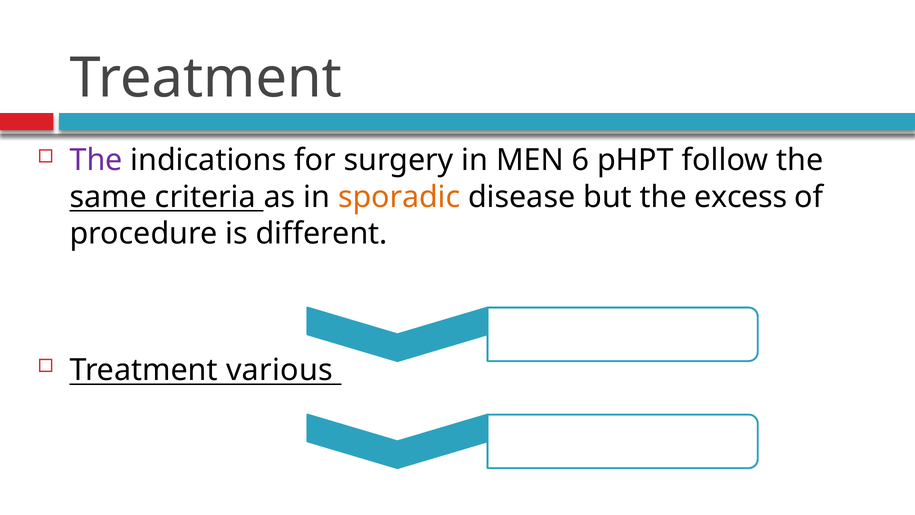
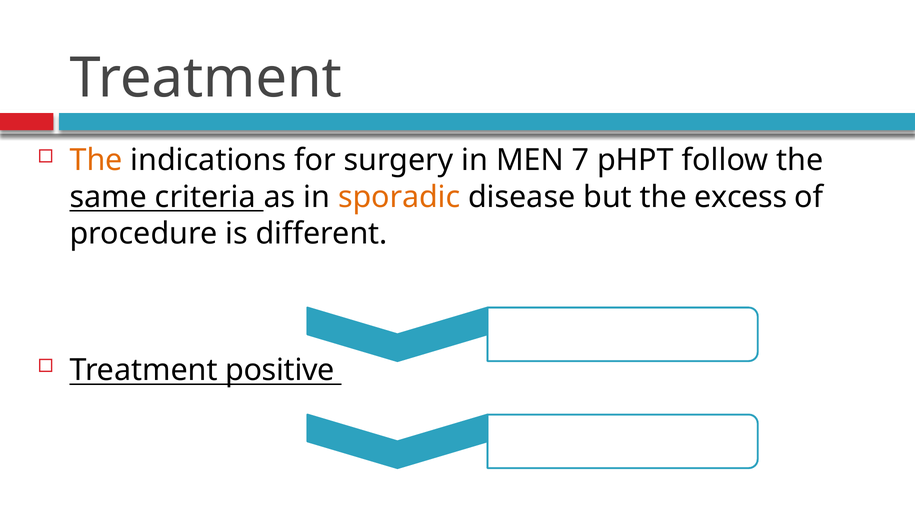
The at (96, 160) colour: purple -> orange
6: 6 -> 7
various: various -> positive
